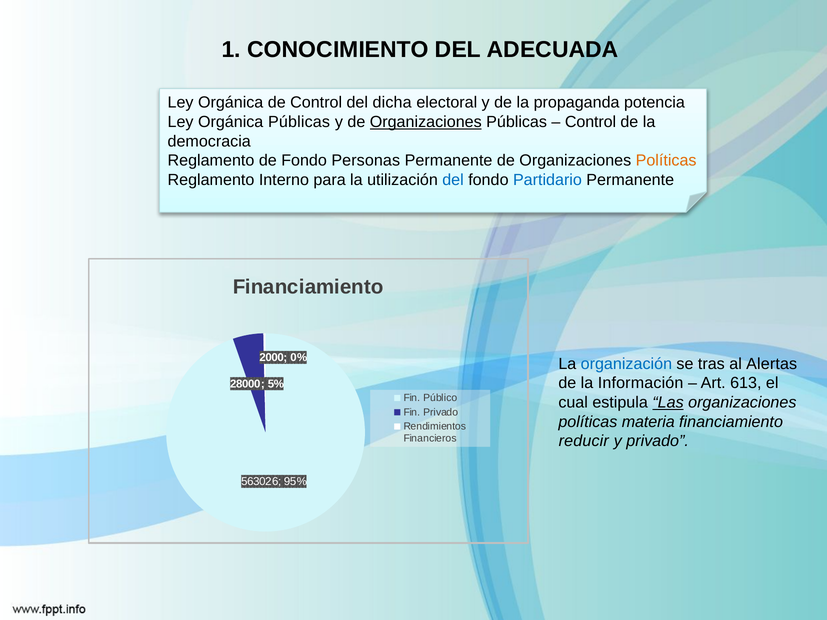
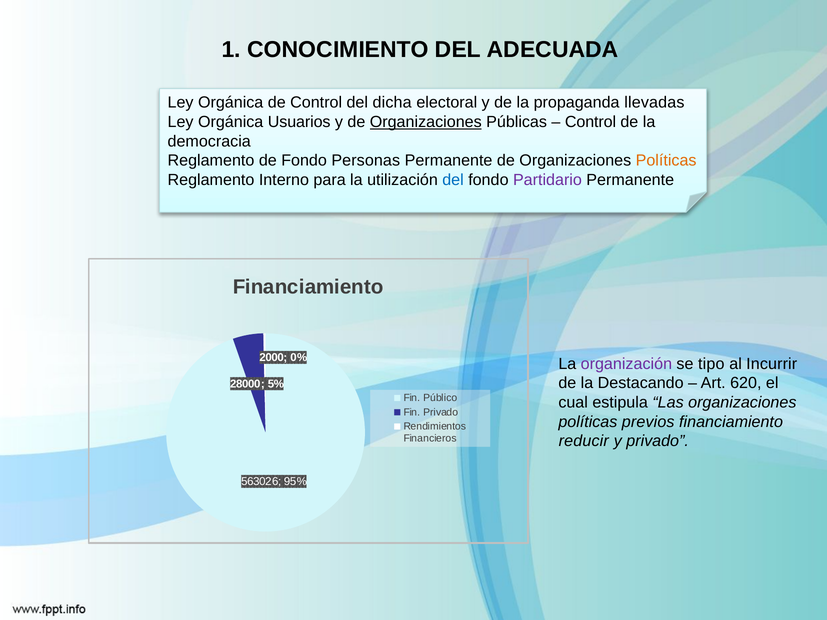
potencia: potencia -> llevadas
Orgánica Públicas: Públicas -> Usuarios
Partidario colour: blue -> purple
organización colour: blue -> purple
tras: tras -> tipo
Alertas: Alertas -> Incurrir
Información: Información -> Destacando
613: 613 -> 620
Las underline: present -> none
materia: materia -> previos
